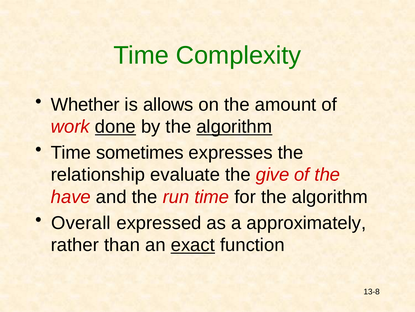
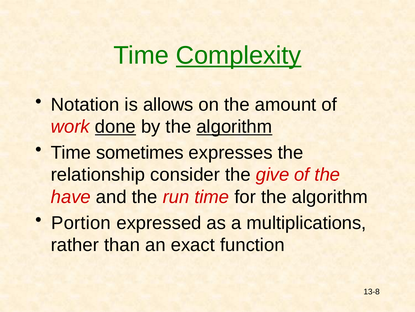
Complexity underline: none -> present
Whether: Whether -> Notation
evaluate: evaluate -> consider
Overall: Overall -> Portion
approximately: approximately -> multiplications
exact underline: present -> none
